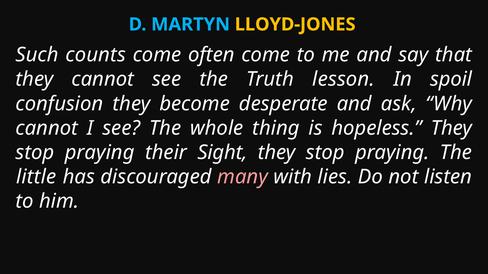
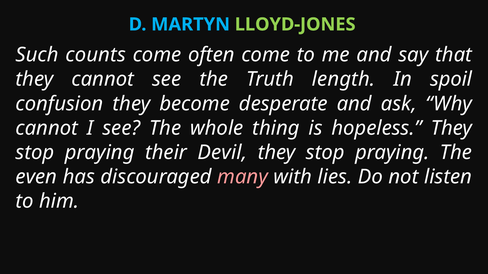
LLOYD-JONES colour: yellow -> light green
lesson: lesson -> length
Sight: Sight -> Devil
little: little -> even
